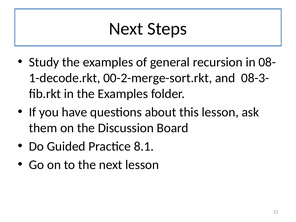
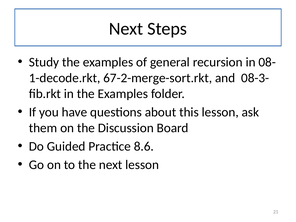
00-2-merge-sort.rkt: 00-2-merge-sort.rkt -> 67-2-merge-sort.rkt
8.1: 8.1 -> 8.6
